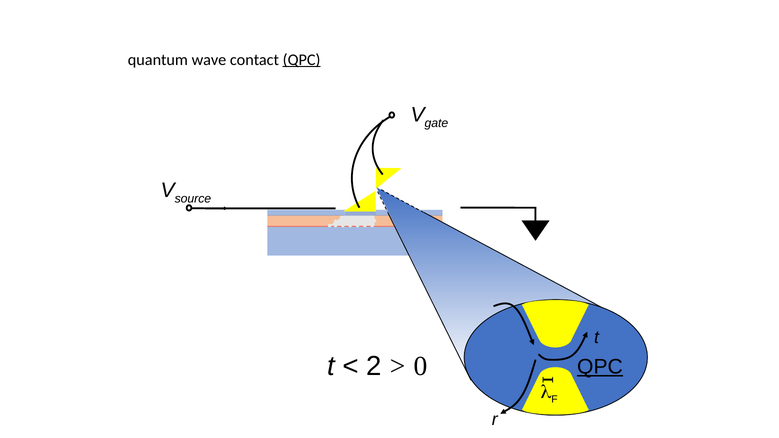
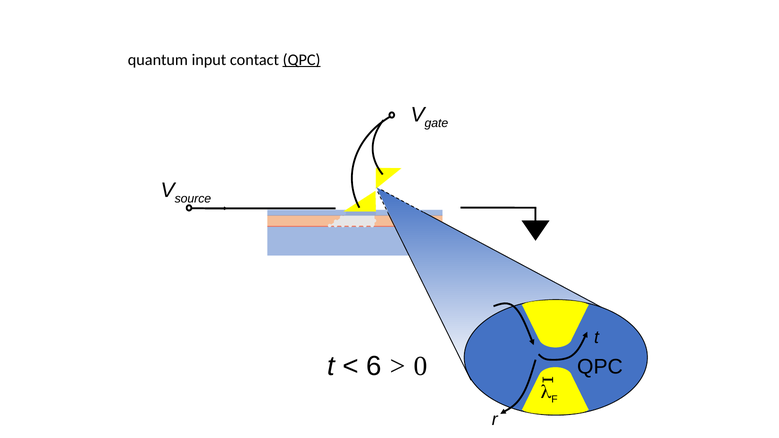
wave: wave -> input
2: 2 -> 6
QPC at (600, 367) underline: present -> none
